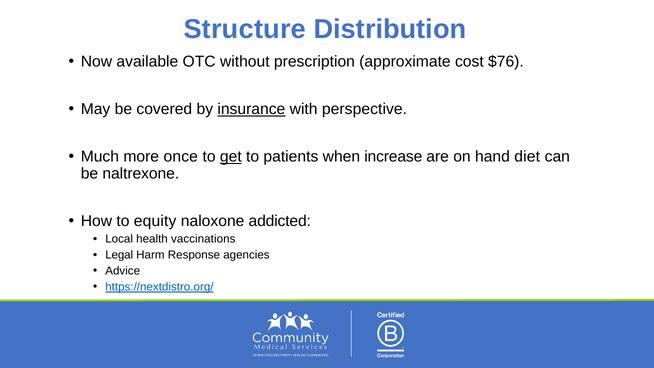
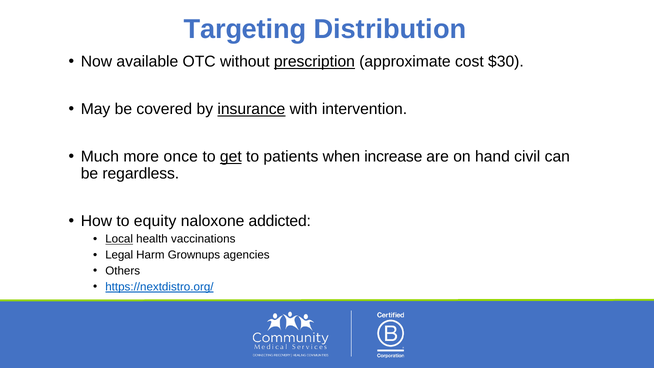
Structure: Structure -> Targeting
prescription underline: none -> present
$76: $76 -> $30
perspective: perspective -> intervention
diet: diet -> civil
naltrexone: naltrexone -> regardless
Local underline: none -> present
Response: Response -> Grownups
Advice: Advice -> Others
